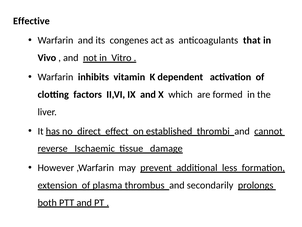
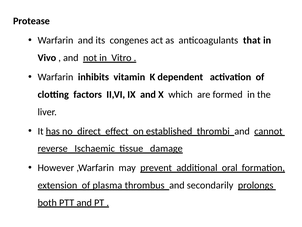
Effective: Effective -> Protease
less: less -> oral
